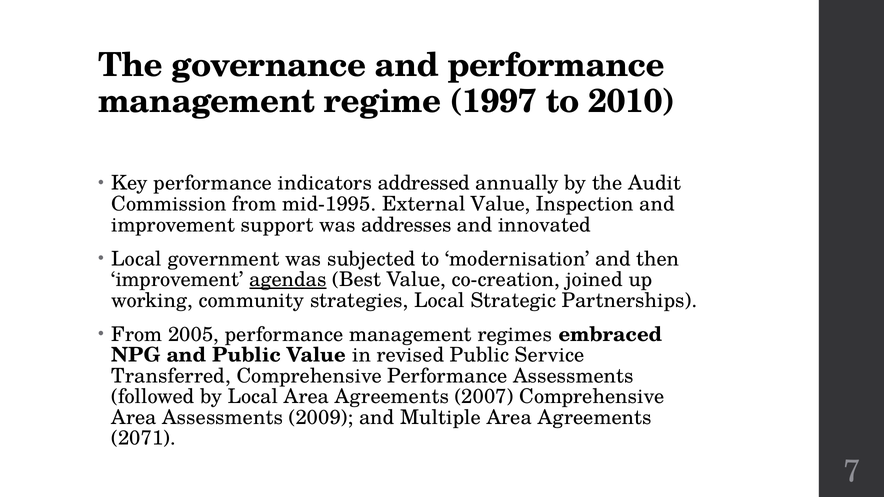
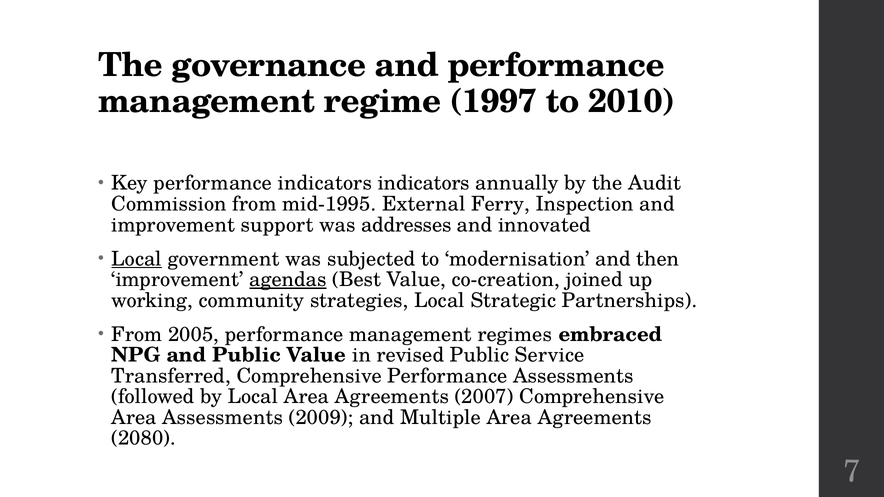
indicators addressed: addressed -> indicators
External Value: Value -> Ferry
Local at (137, 259) underline: none -> present
2071: 2071 -> 2080
